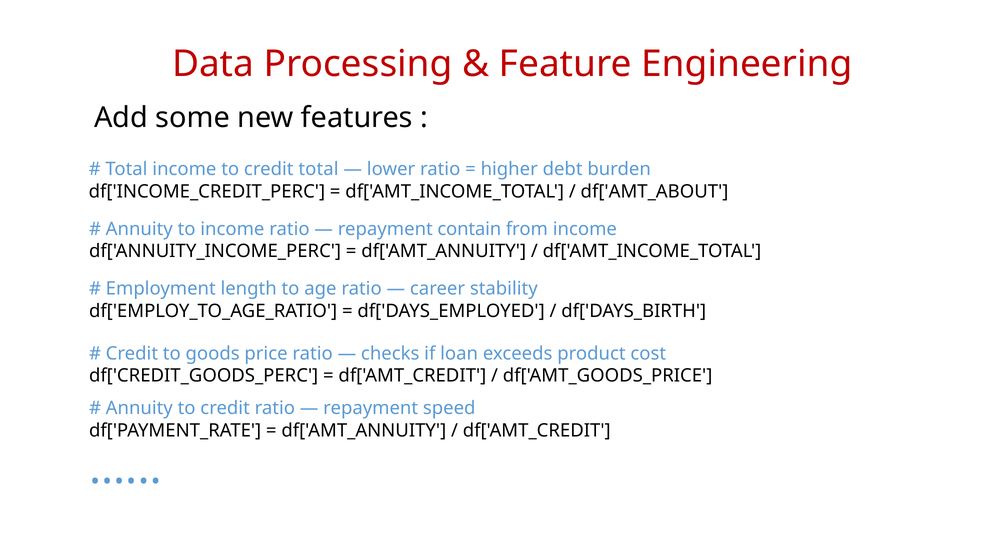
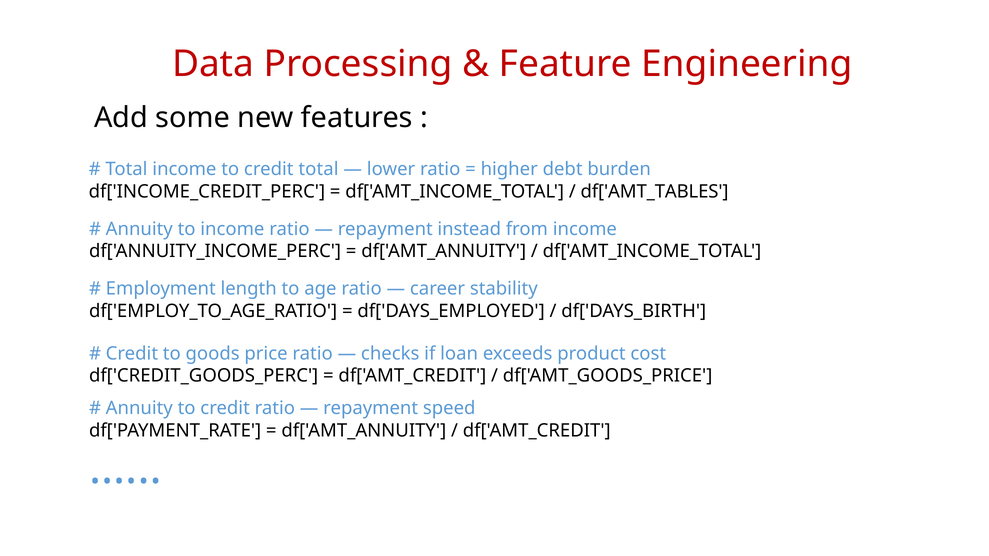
df['AMT_ABOUT: df['AMT_ABOUT -> df['AMT_TABLES
contain: contain -> instead
